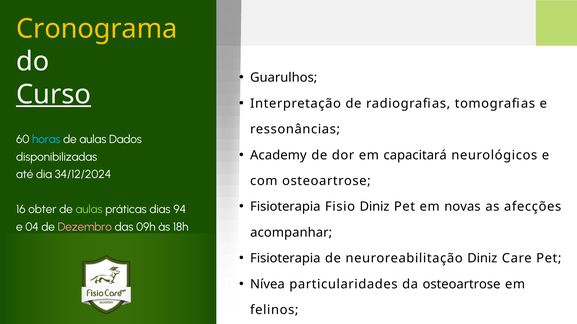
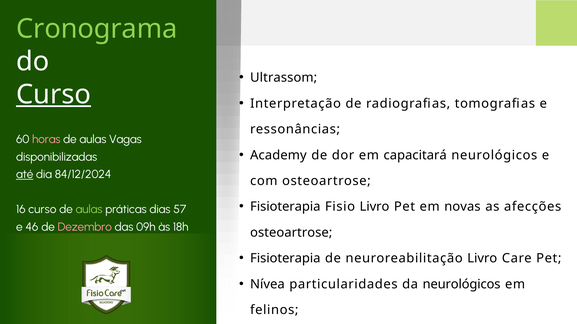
Cronograma colour: yellow -> light green
Guarulhos: Guarulhos -> Ultrassom
horas colour: light blue -> pink
Dados: Dados -> Vagas
até underline: none -> present
34/12/2024: 34/12/2024 -> 84/12/2024
Fisio Diniz: Diniz -> Livro
16 obter: obter -> curso
94: 94 -> 57
04: 04 -> 46
acompanhar at (291, 233): acompanhar -> osteoartrose
neuroreabilitação Diniz: Diniz -> Livro
da osteoartrose: osteoartrose -> neurológicos
